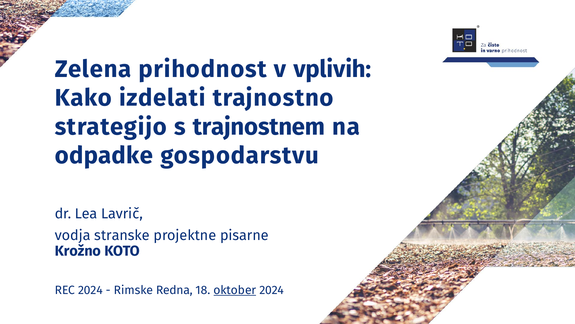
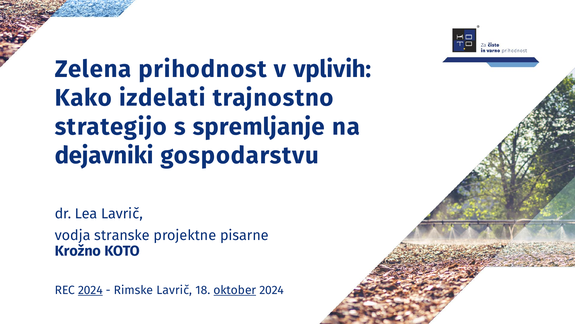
trajnostnem: trajnostnem -> spremljanje
odpadke: odpadke -> dejavniki
2024 at (90, 290) underline: none -> present
Rimske Redna: Redna -> Lavrič
